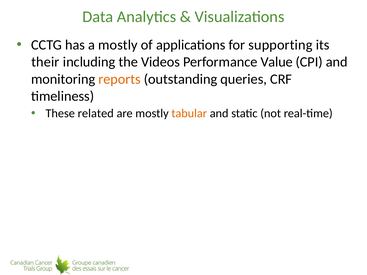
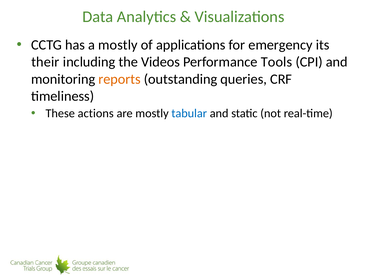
supporting: supporting -> emergency
Value: Value -> Tools
related: related -> actions
tabular colour: orange -> blue
